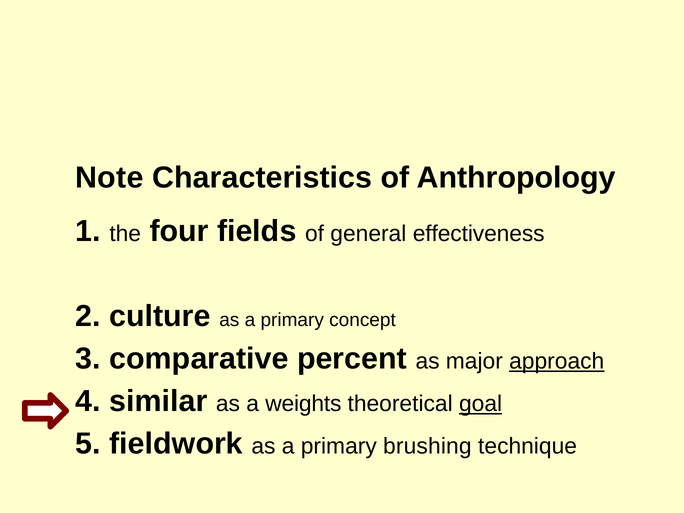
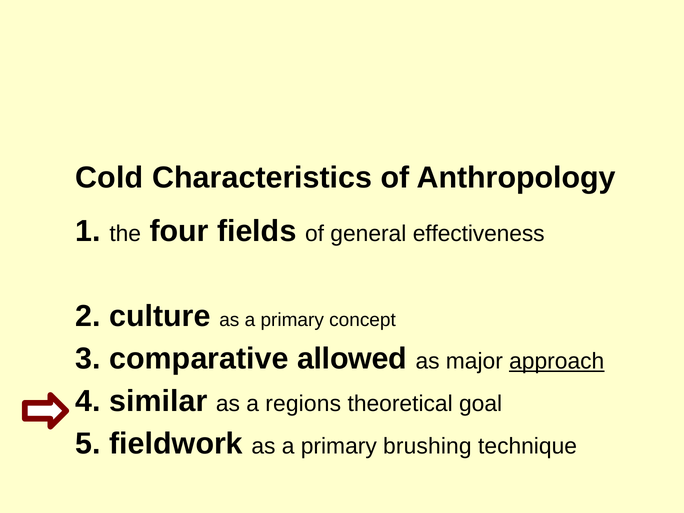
Note: Note -> Cold
percent: percent -> allowed
weights: weights -> regions
goal underline: present -> none
